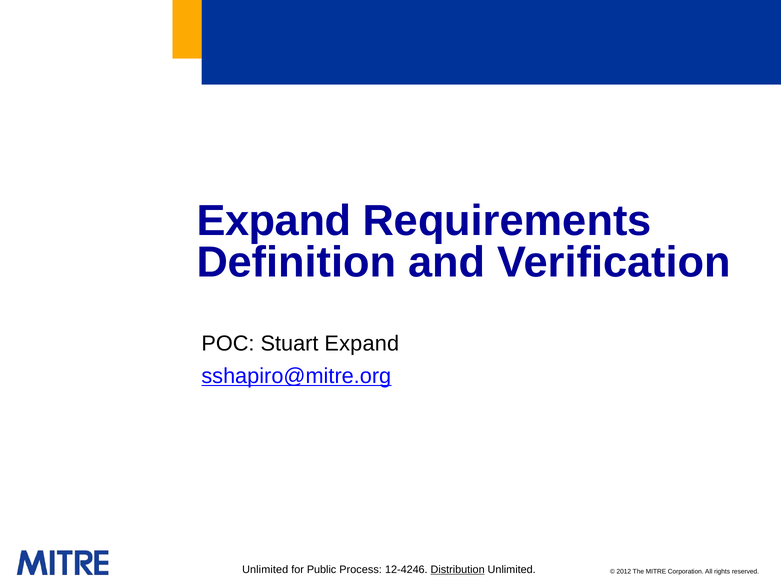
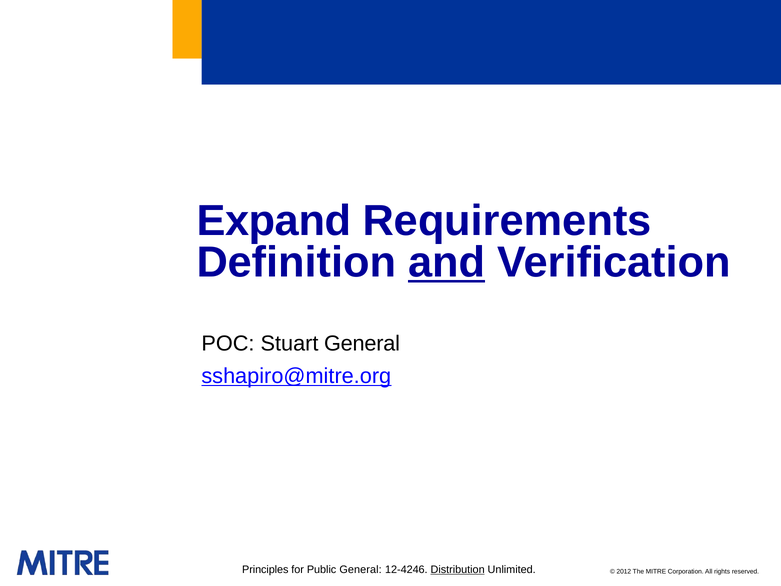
and underline: none -> present
Stuart Expand: Expand -> General
Unlimited at (265, 569): Unlimited -> Principles
Public Process: Process -> General
